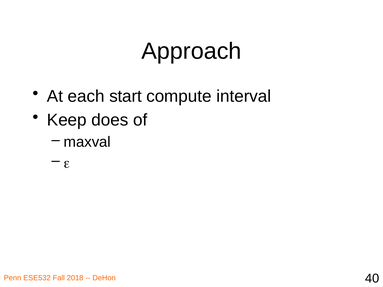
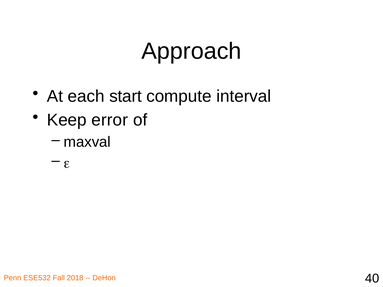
does: does -> error
